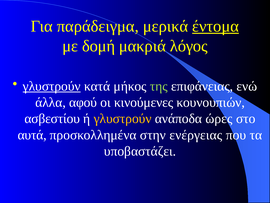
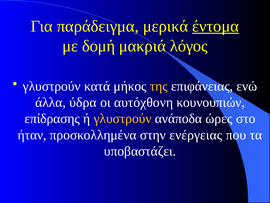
γλυστρούν at (52, 86) underline: present -> none
της colour: light green -> yellow
αφού: αφού -> ύδρα
κινούμενες: κινούμενες -> αυτόχθονη
ασβεστίου: ασβεστίου -> επίδρασης
αυτά: αυτά -> ήταν
